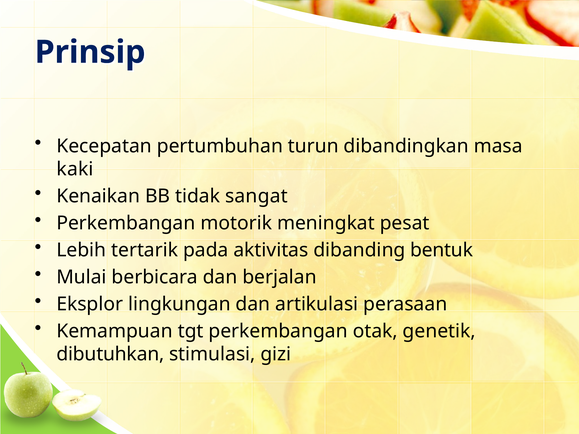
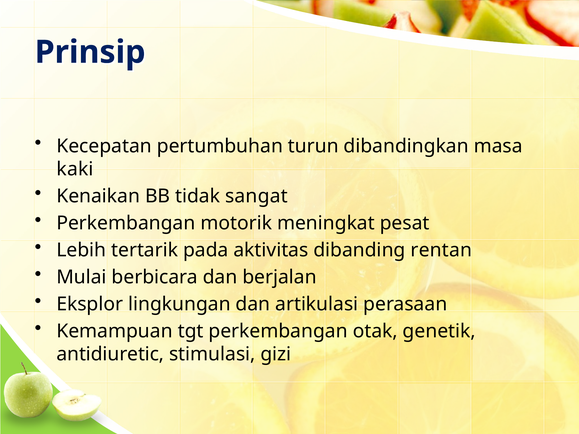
bentuk: bentuk -> rentan
dibutuhkan: dibutuhkan -> antidiuretic
